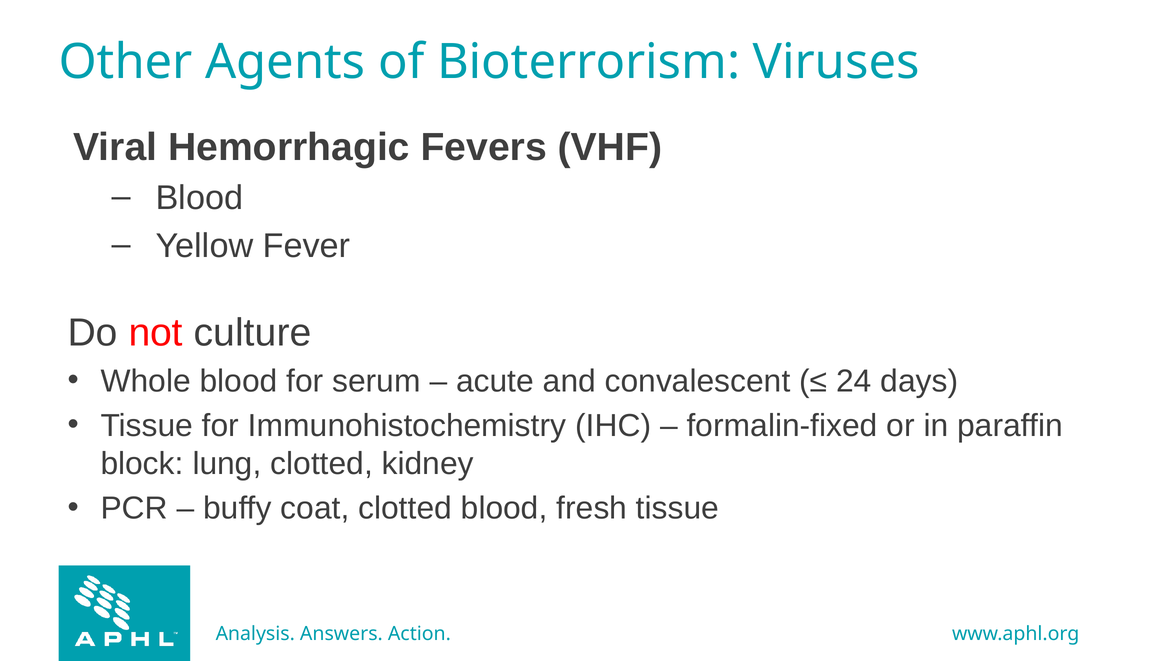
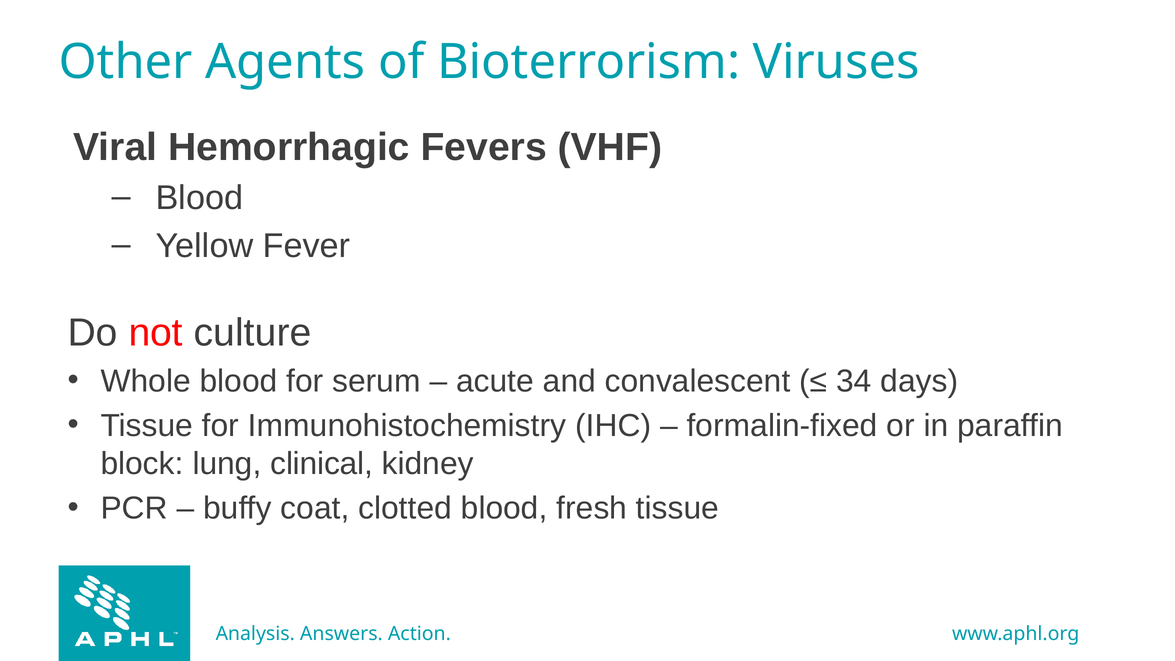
24: 24 -> 34
lung clotted: clotted -> clinical
